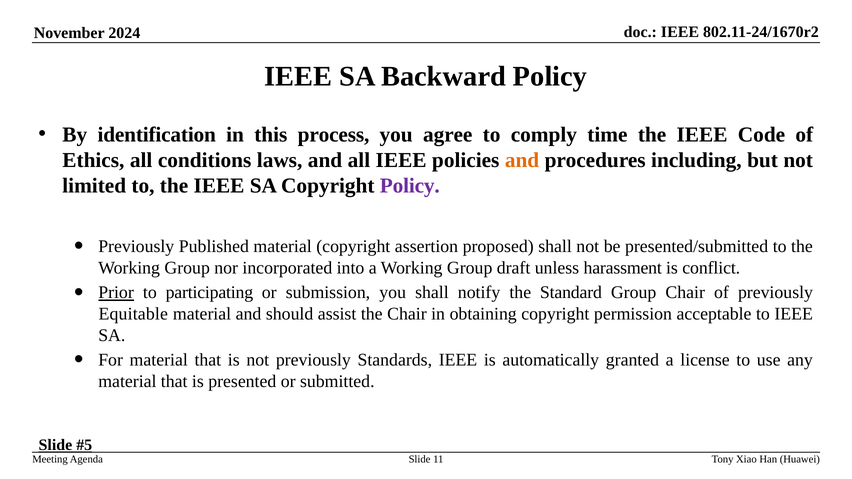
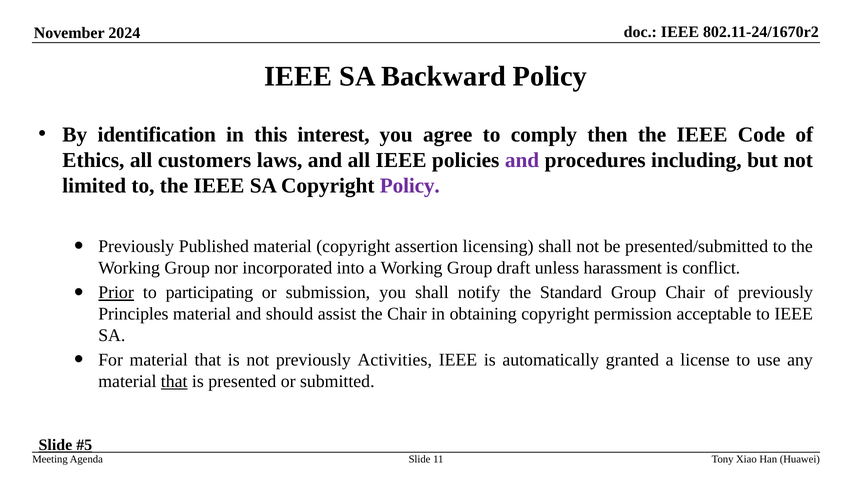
process: process -> interest
time: time -> then
conditions: conditions -> customers
and at (522, 160) colour: orange -> purple
proposed: proposed -> licensing
Equitable: Equitable -> Principles
Standards: Standards -> Activities
that at (174, 382) underline: none -> present
